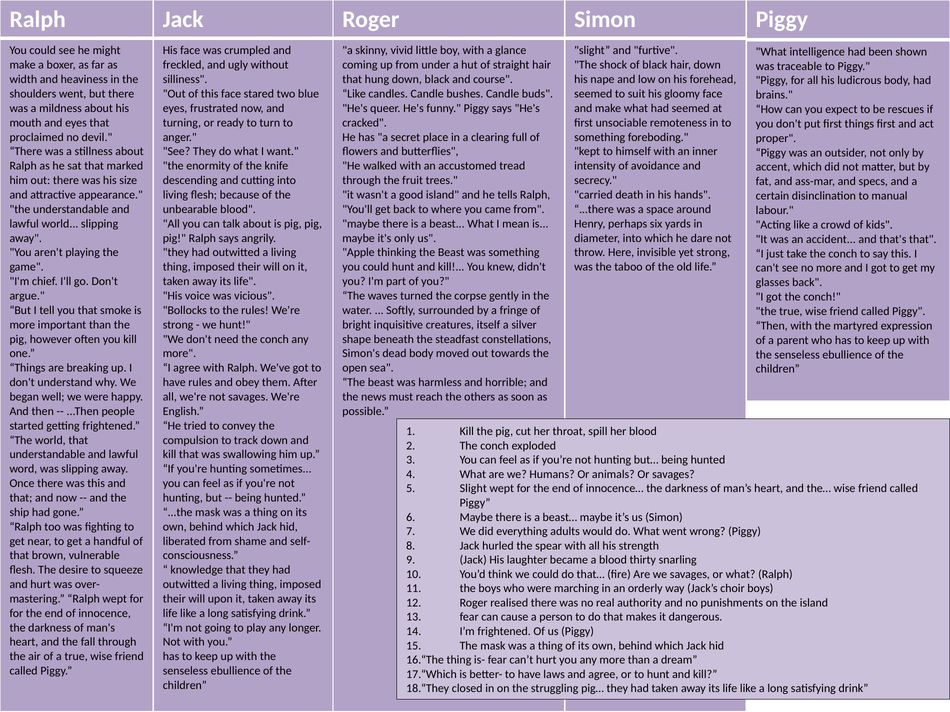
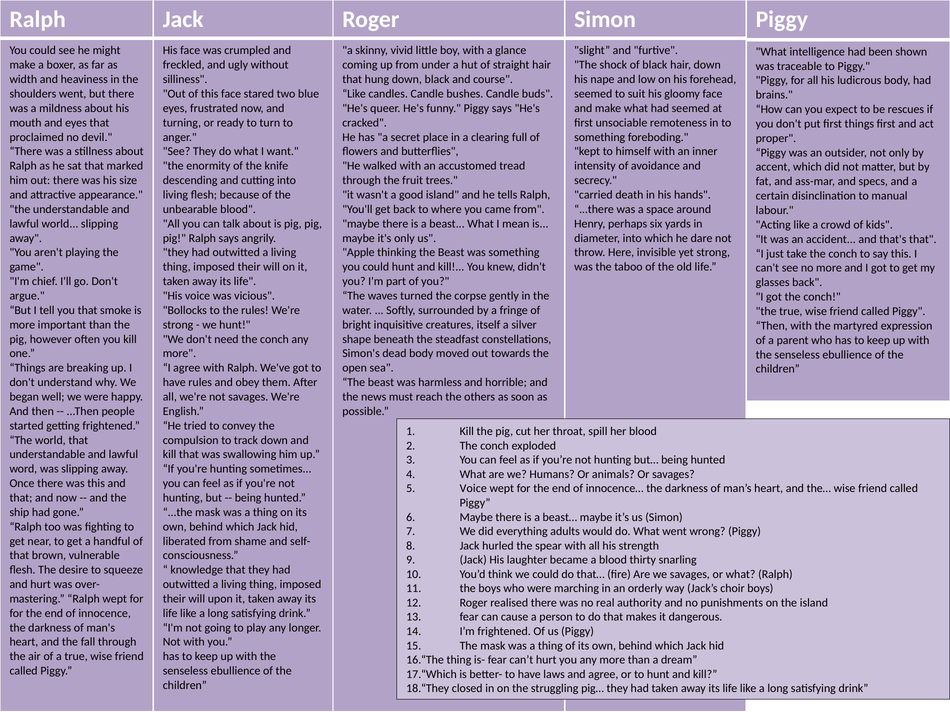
Slight at (473, 489): Slight -> Voice
